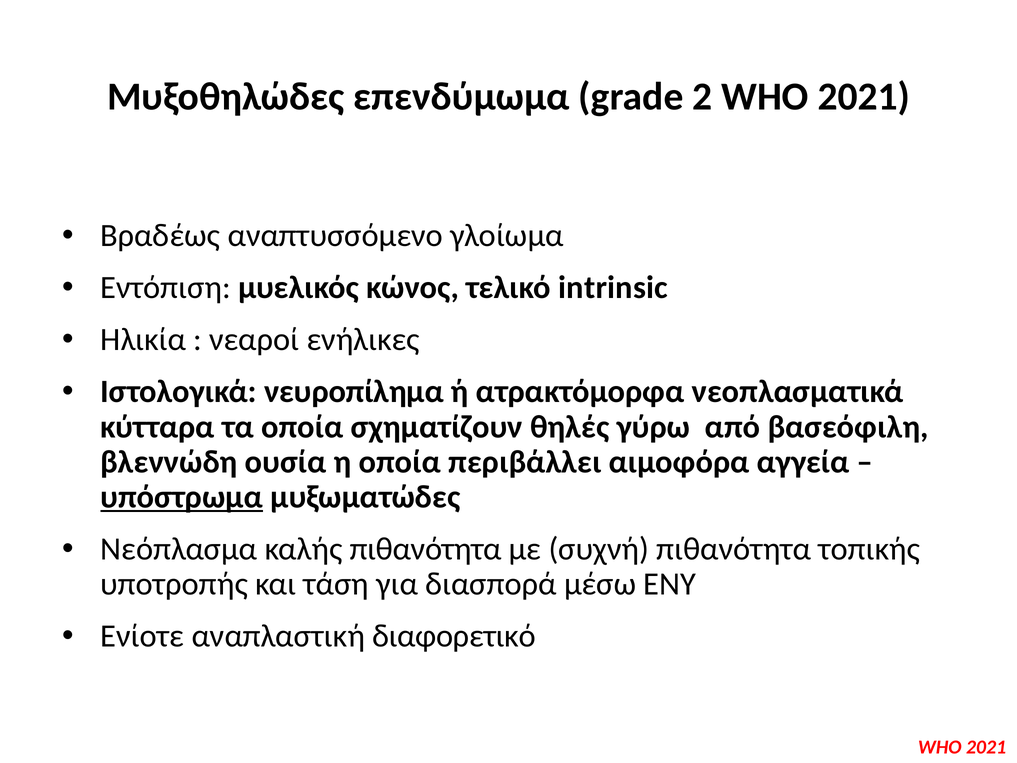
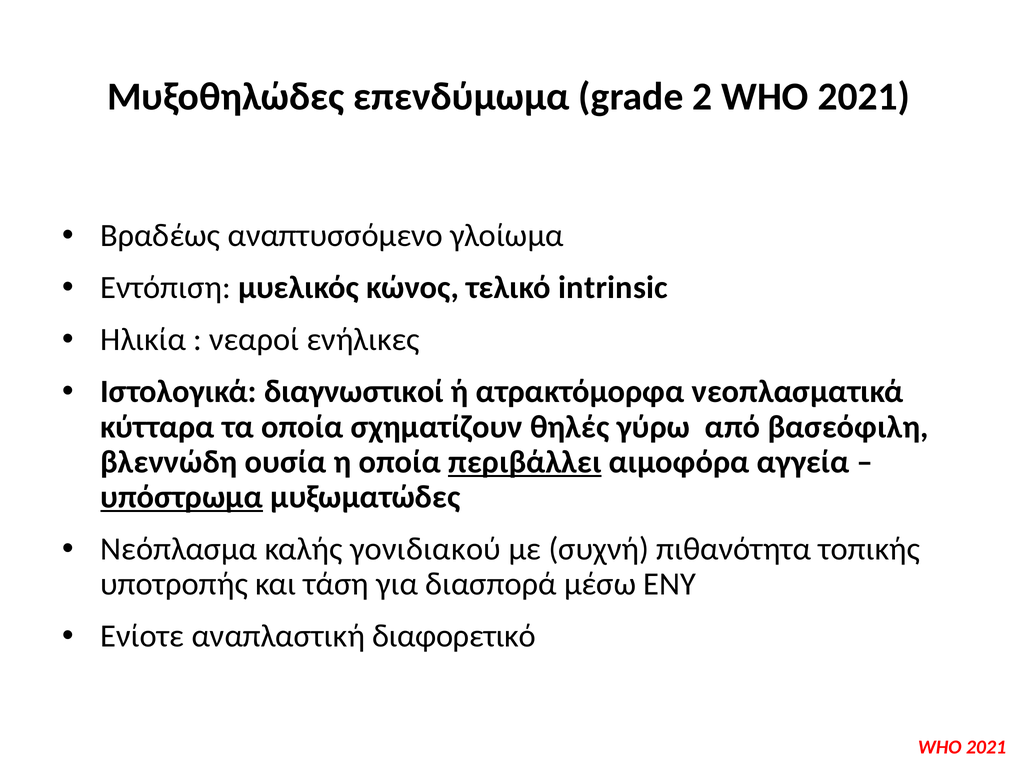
νευροπίλημα: νευροπίλημα -> διαγνωστικοί
περιβάλλει underline: none -> present
καλής πιθανότητα: πιθανότητα -> γονιδιακού
